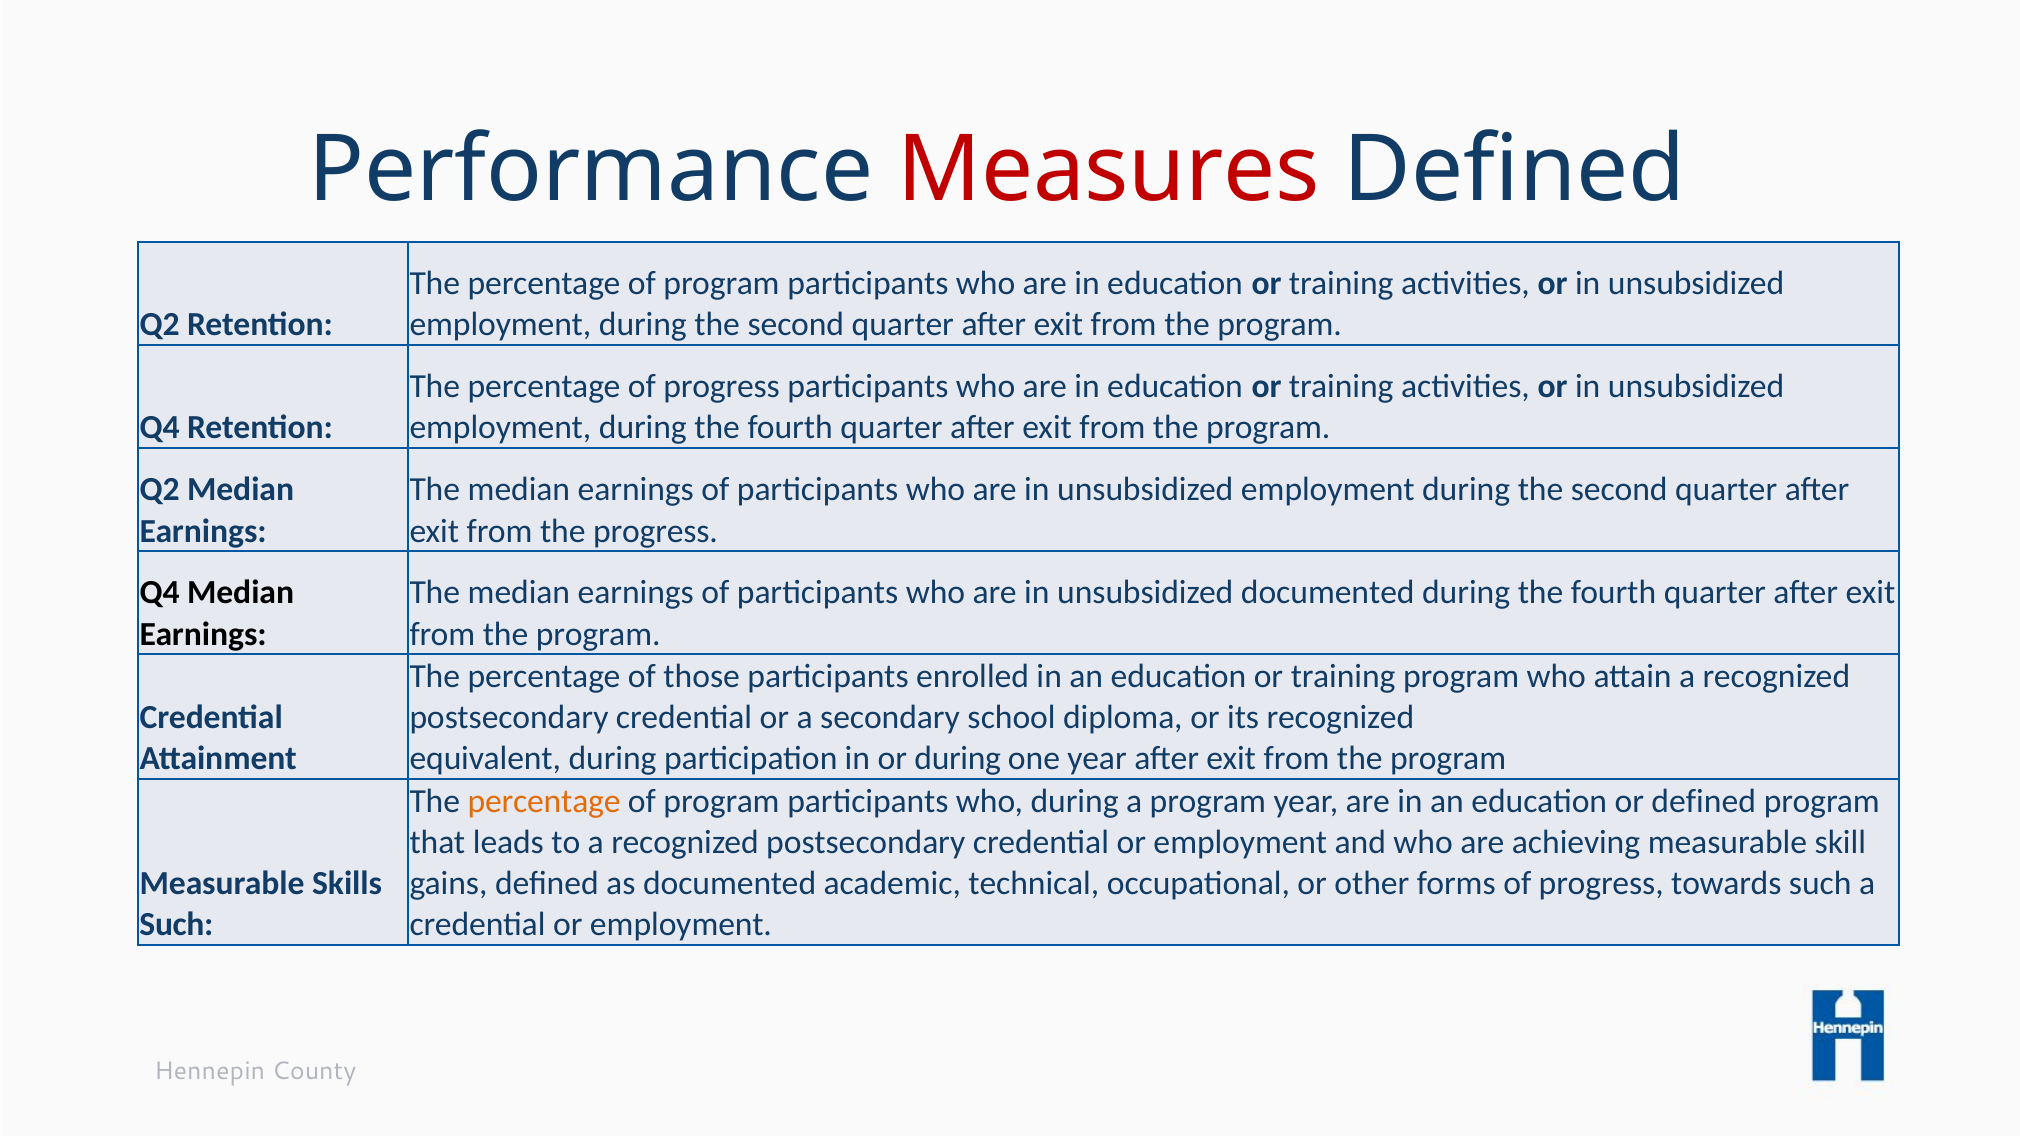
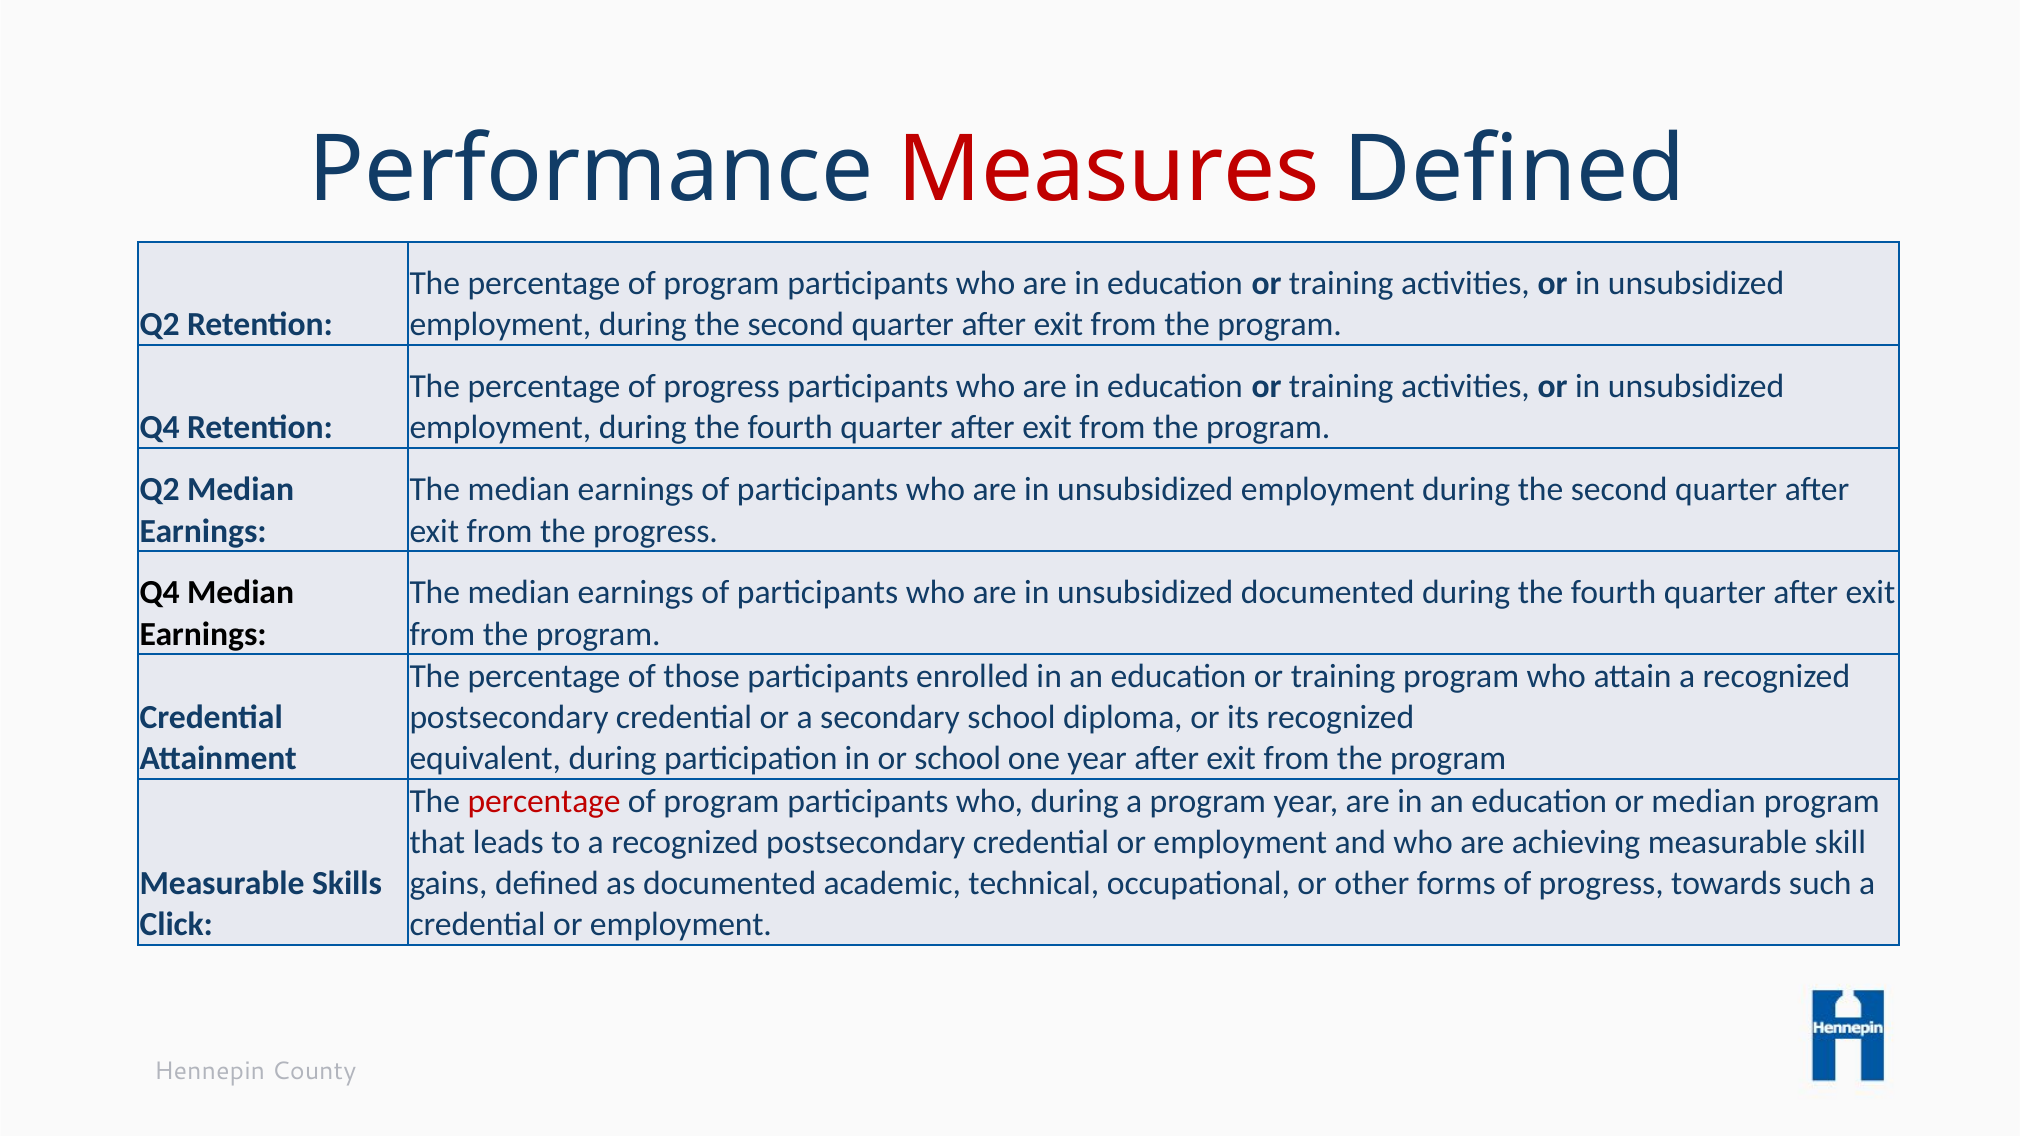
or during: during -> school
percentage at (544, 801) colour: orange -> red
or defined: defined -> median
Such at (176, 925): Such -> Click
